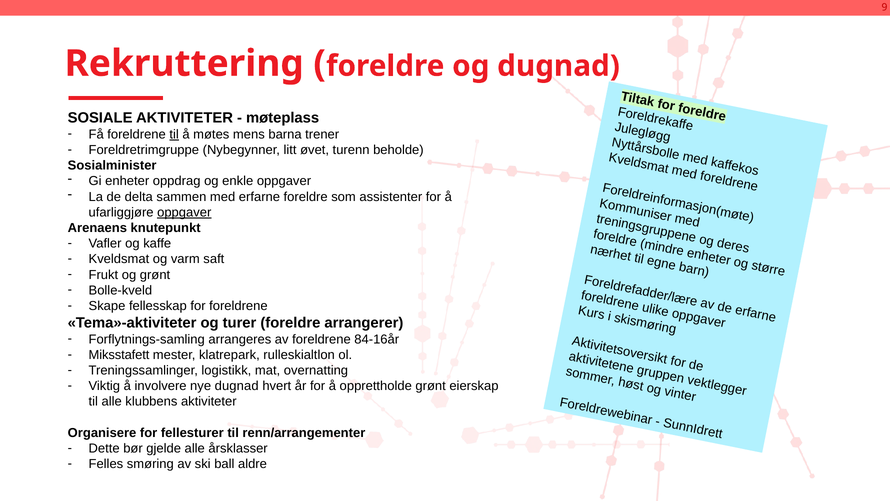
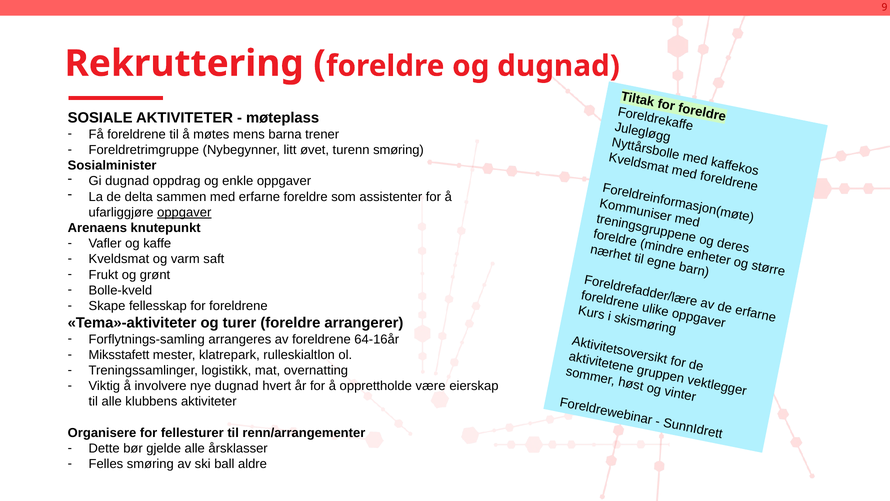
til at (174, 134) underline: present -> none
turenn beholde: beholde -> smøring
Gi enheter: enheter -> dugnad
84-16år: 84-16år -> 64-16år
opprettholde grønt: grønt -> være
